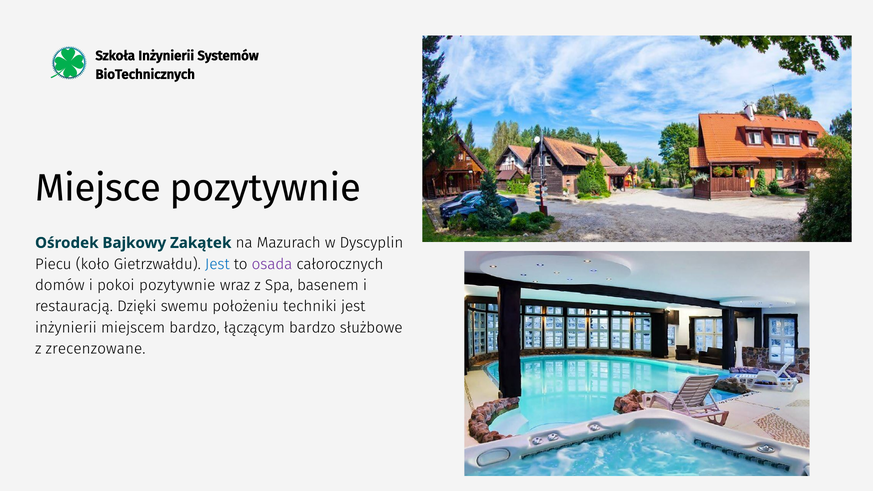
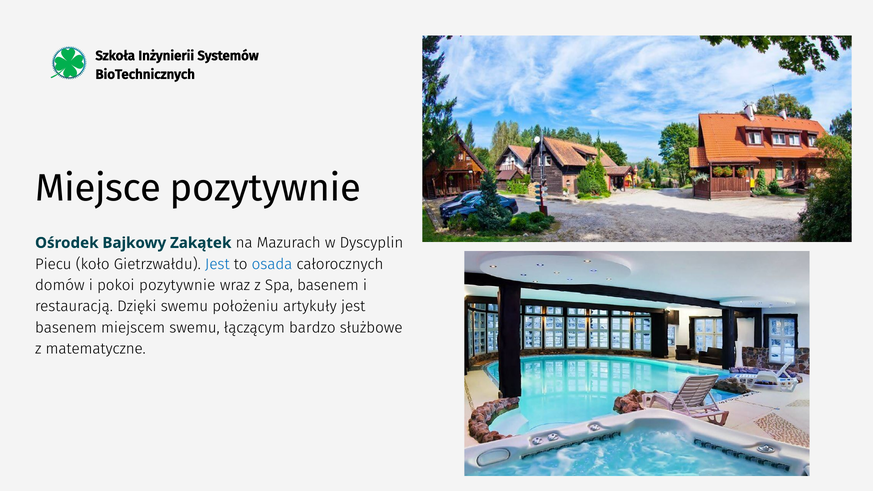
osada colour: purple -> blue
techniki: techniki -> artykuły
inżynierii at (66, 328): inżynierii -> basenem
miejscem bardzo: bardzo -> swemu
zrecenzowane: zrecenzowane -> matematyczne
